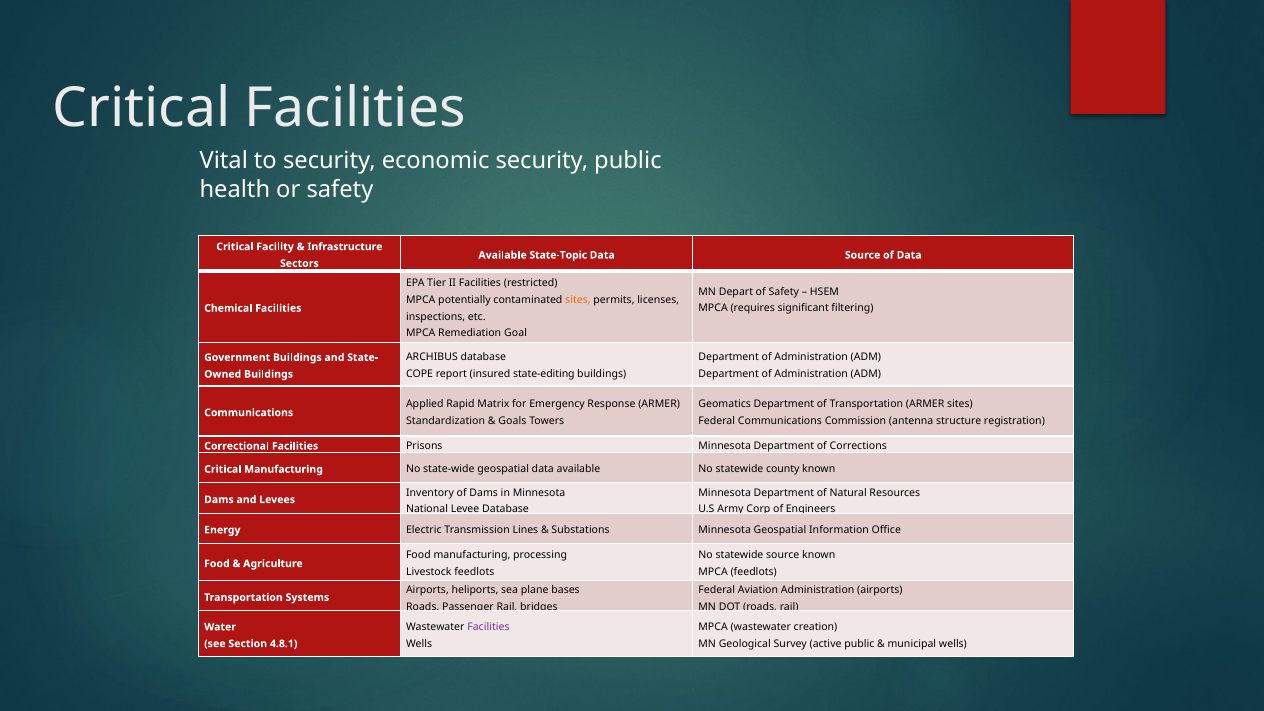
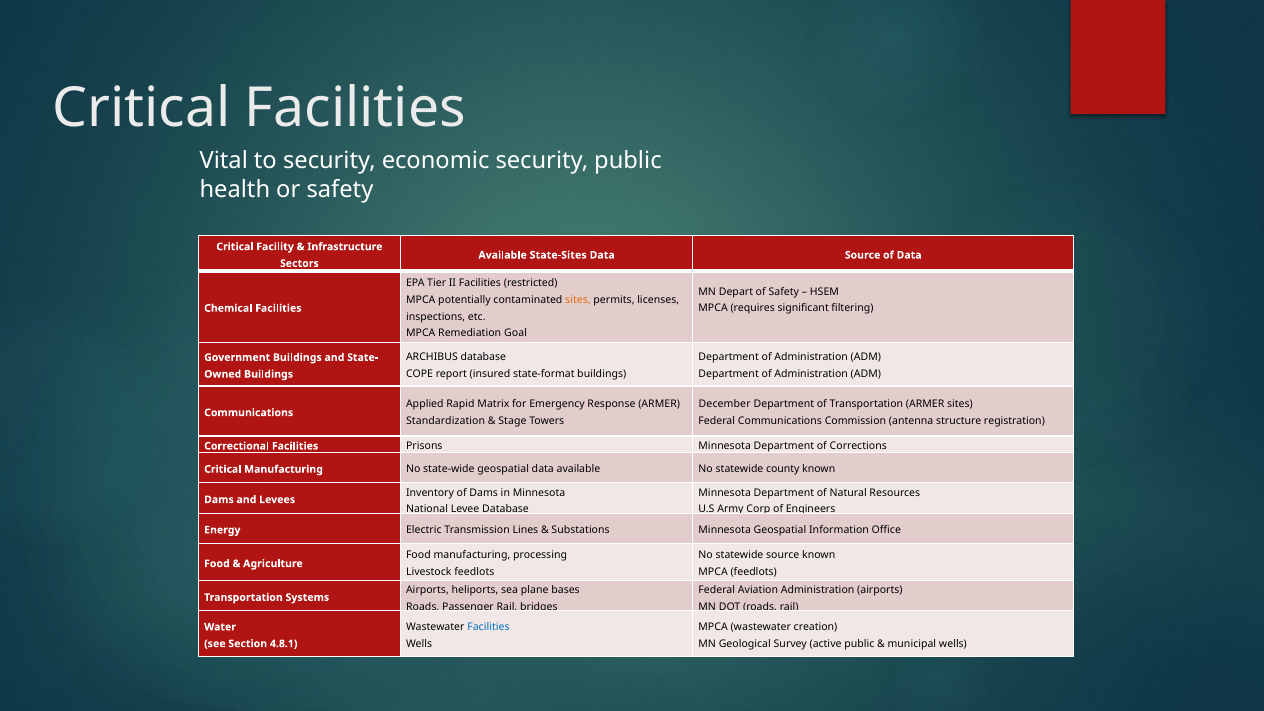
State-Topic: State-Topic -> State-Sites
state-editing: state-editing -> state-format
Geomatics: Geomatics -> December
Goals: Goals -> Stage
Facilities at (488, 627) colour: purple -> blue
